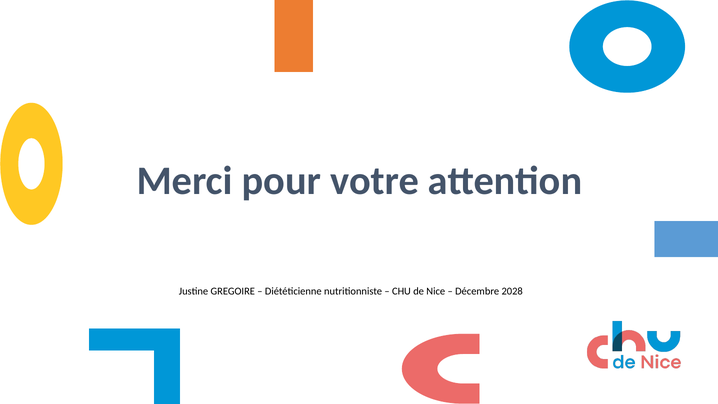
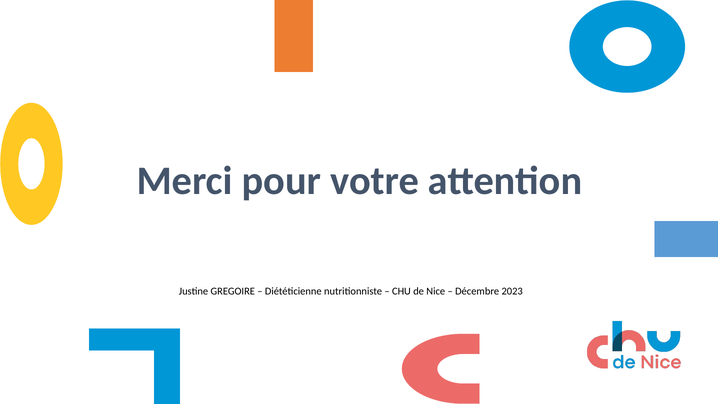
2028: 2028 -> 2023
